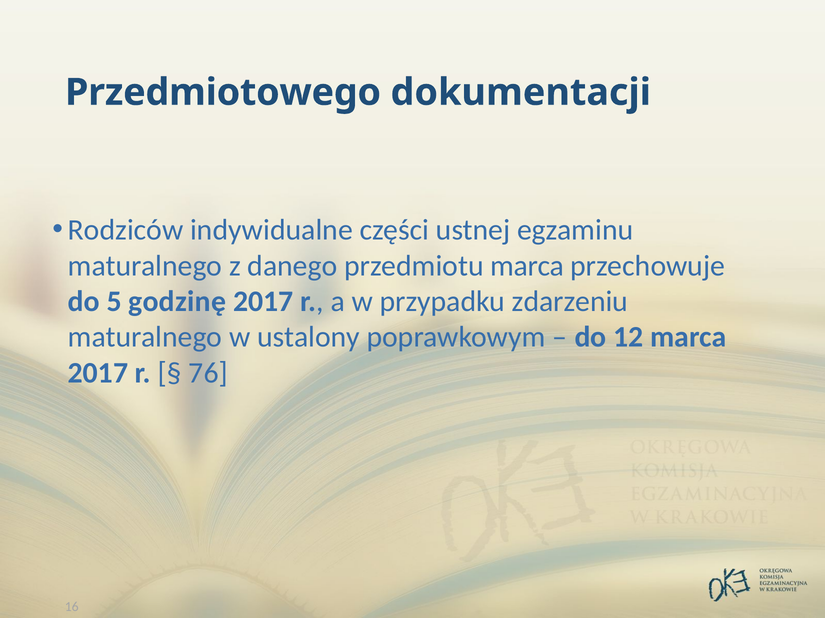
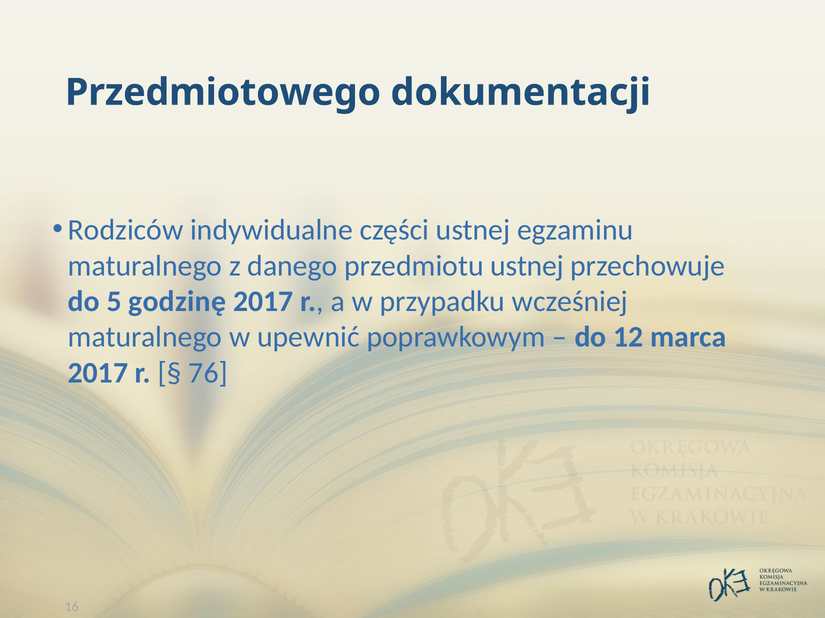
przedmiotu marca: marca -> ustnej
zdarzeniu: zdarzeniu -> wcześniej
ustalony: ustalony -> upewnić
